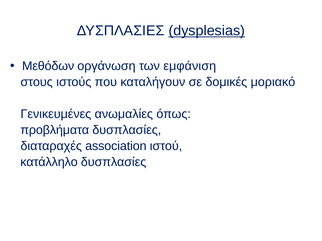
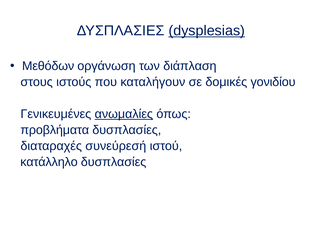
εμφάνιση: εμφάνιση -> διάπλαση
μοριακό: μοριακό -> γονιδίου
ανωμαλίες underline: none -> present
association: association -> συνεύρεσή
